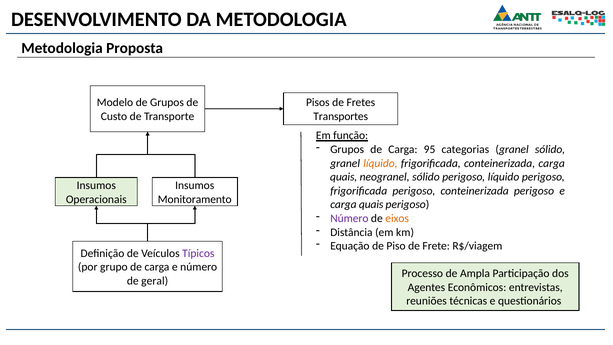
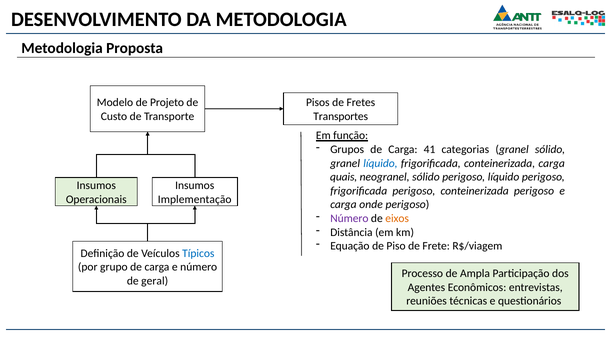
de Grupos: Grupos -> Projeto
95: 95 -> 41
líquido at (380, 163) colour: orange -> blue
Monitoramento: Monitoramento -> Implementação
quais at (371, 205): quais -> onde
Típicos colour: purple -> blue
